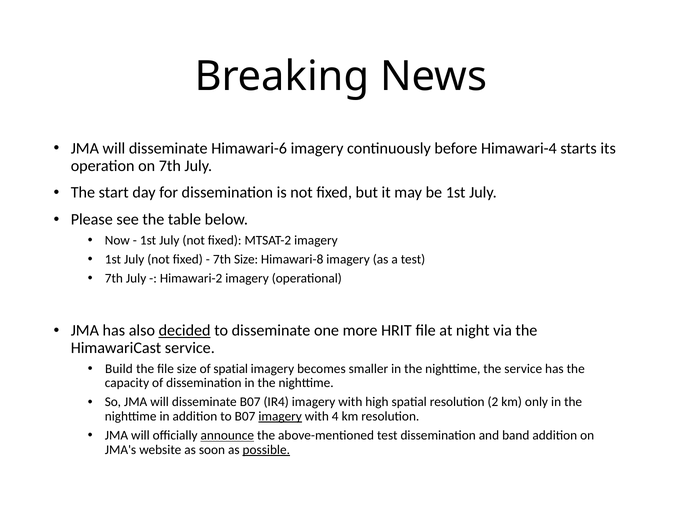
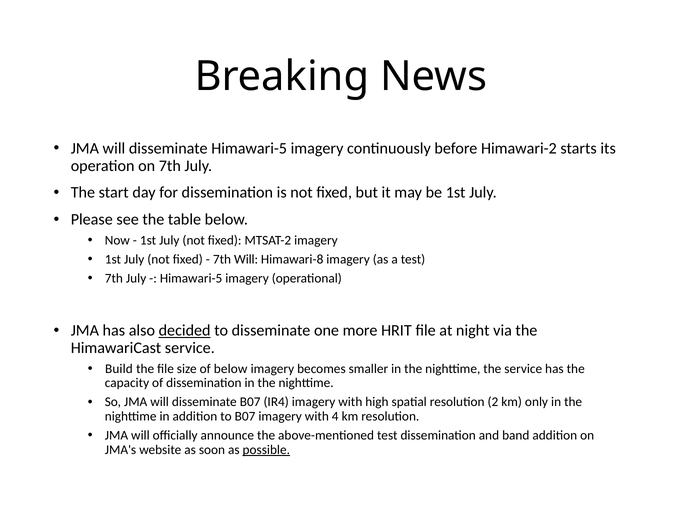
disseminate Himawari-6: Himawari-6 -> Himawari-5
Himawari-4: Himawari-4 -> Himawari-2
7th Size: Size -> Will
Himawari-2 at (191, 278): Himawari-2 -> Himawari-5
of spatial: spatial -> below
imagery at (280, 416) underline: present -> none
announce underline: present -> none
